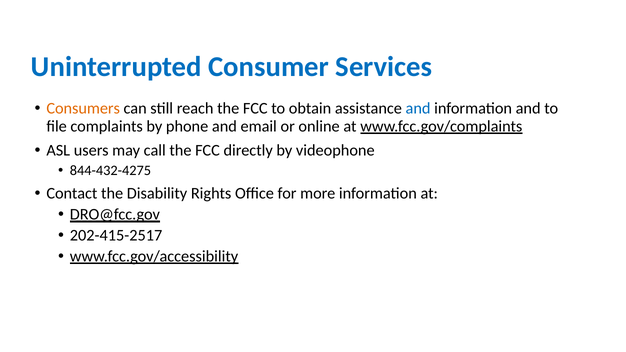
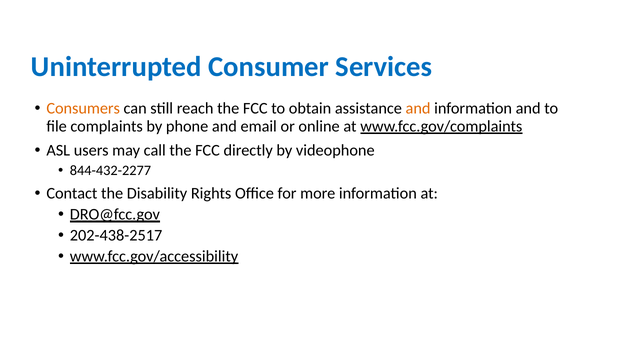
and at (418, 109) colour: blue -> orange
844-432-4275: 844-432-4275 -> 844-432-2277
202-415-2517: 202-415-2517 -> 202-438-2517
